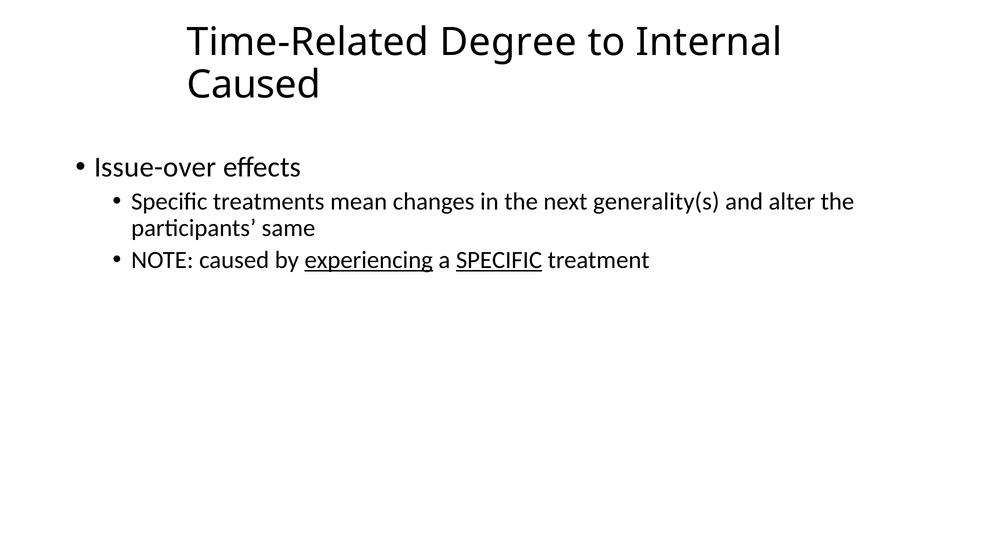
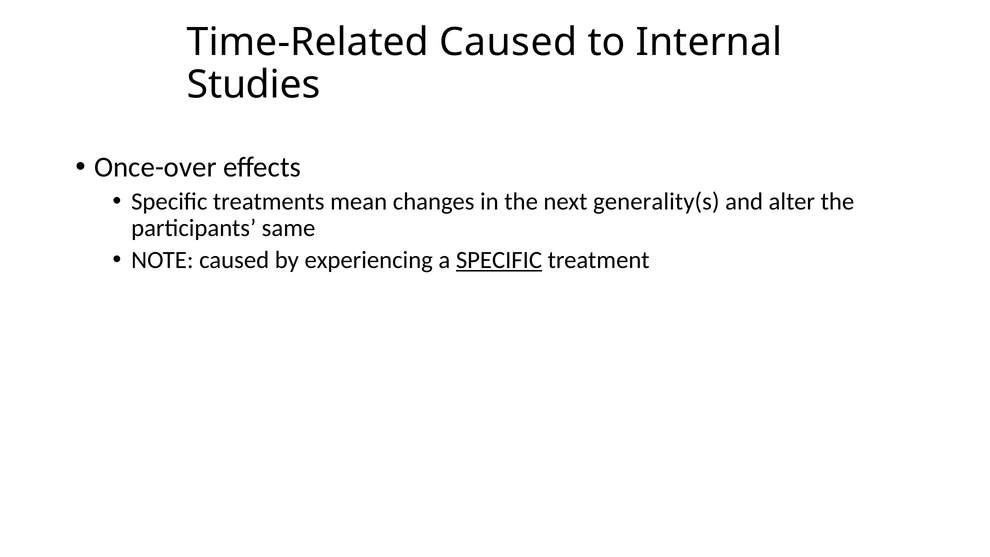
Time-Related Degree: Degree -> Caused
Caused at (254, 85): Caused -> Studies
Issue-over: Issue-over -> Once-over
experiencing underline: present -> none
